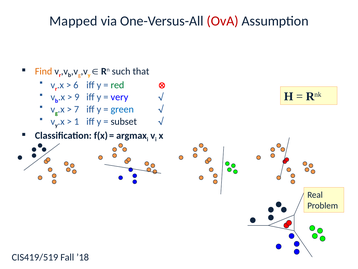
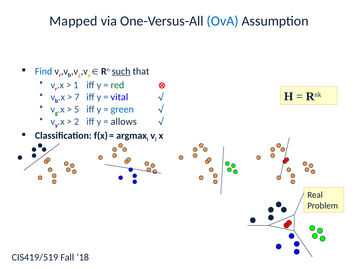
OvA colour: red -> blue
Find colour: orange -> blue
such underline: none -> present
6: 6 -> 1
9: 9 -> 7
very: very -> vital
7: 7 -> 5
1: 1 -> 2
subset: subset -> allows
